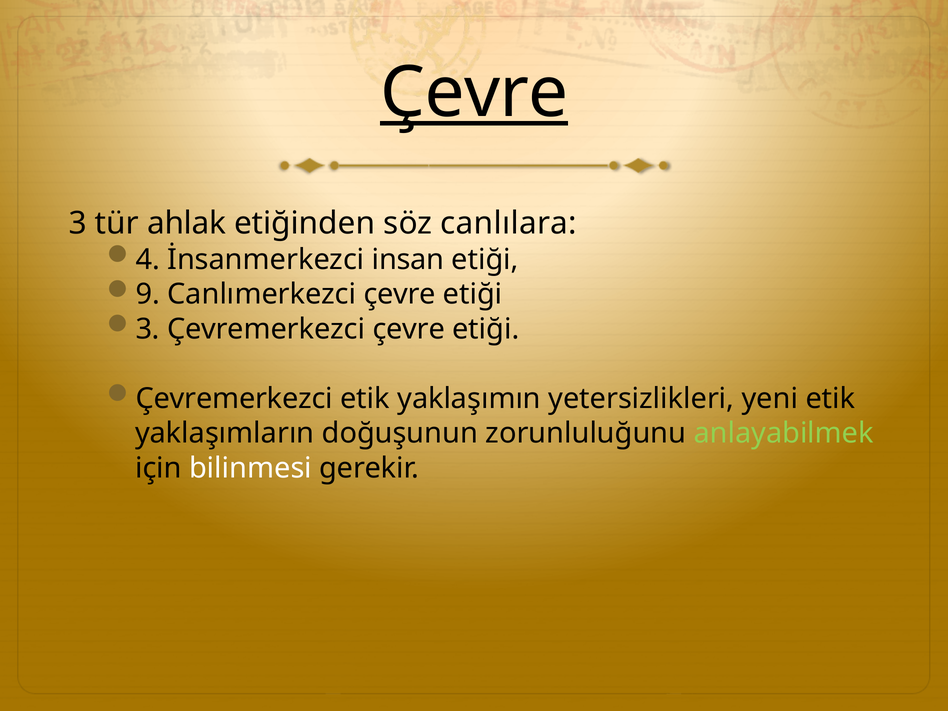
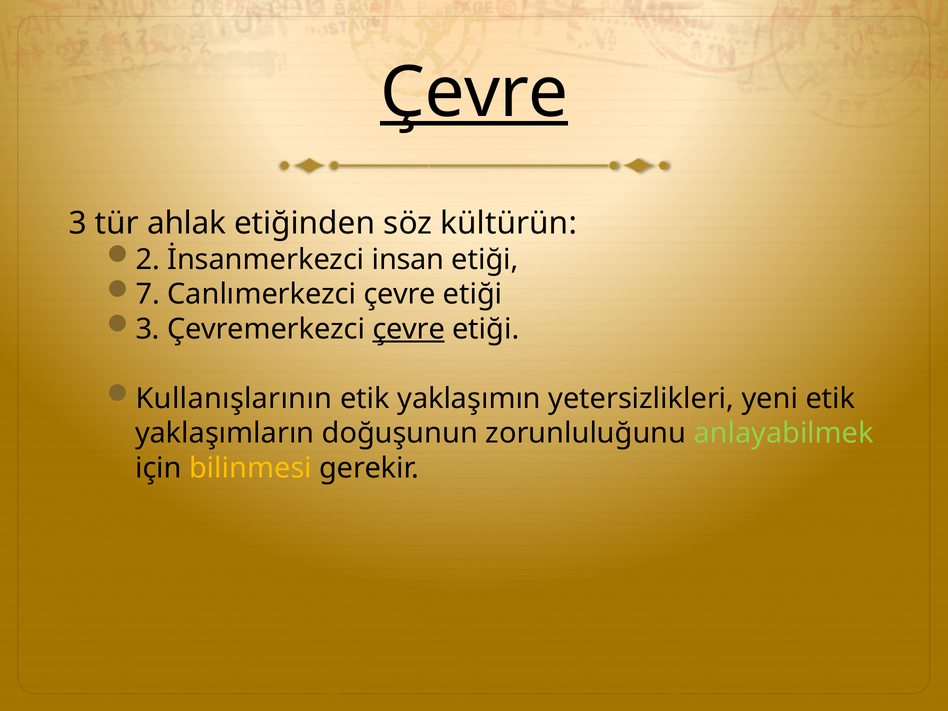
canlılara: canlılara -> kültürün
4: 4 -> 2
9: 9 -> 7
çevre at (409, 329) underline: none -> present
Çevremerkezci at (234, 399): Çevremerkezci -> Kullanışlarının
bilinmesi colour: white -> yellow
